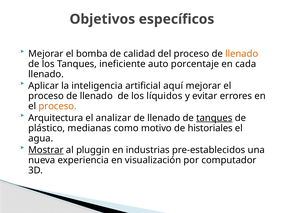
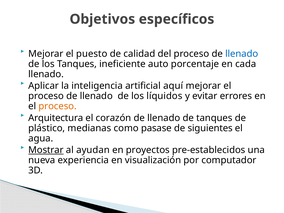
bomba: bomba -> puesto
llenado at (242, 54) colour: orange -> blue
analizar: analizar -> corazón
tanques at (214, 118) underline: present -> none
motivo: motivo -> pasase
historiales: historiales -> siguientes
pluggin: pluggin -> ayudan
industrias: industrias -> proyectos
